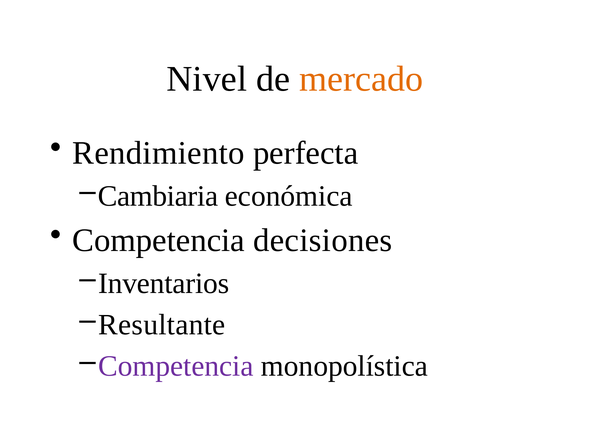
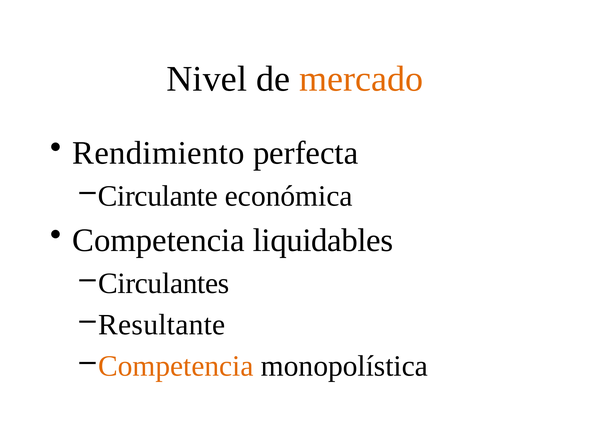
Cambiaria: Cambiaria -> Circulante
decisiones: decisiones -> liquidables
Inventarios: Inventarios -> Circulantes
Competencia at (176, 366) colour: purple -> orange
